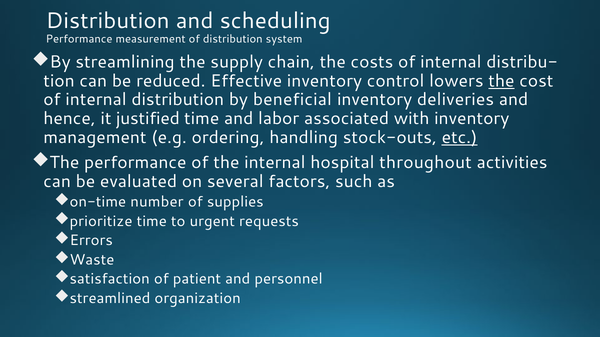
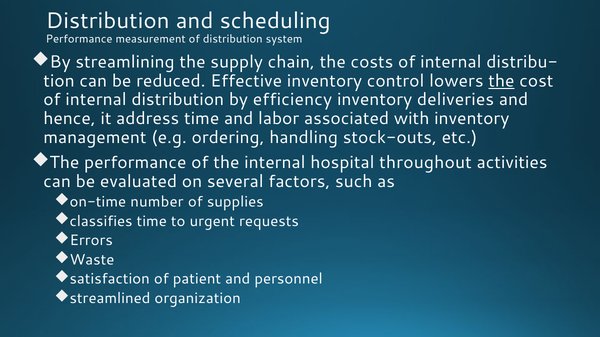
beneficial: beneficial -> efficiency
justified: justified -> address
etc underline: present -> none
prioritize: prioritize -> classifies
